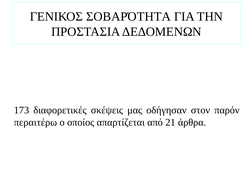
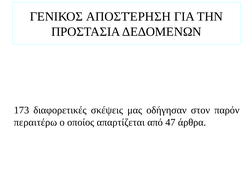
ΣΟΒΑΡΌΤΗΤΑ: ΣΟΒΑΡΌΤΗΤΑ -> ΑΠΟΣΤΈΡΗΣΗ
21: 21 -> 47
